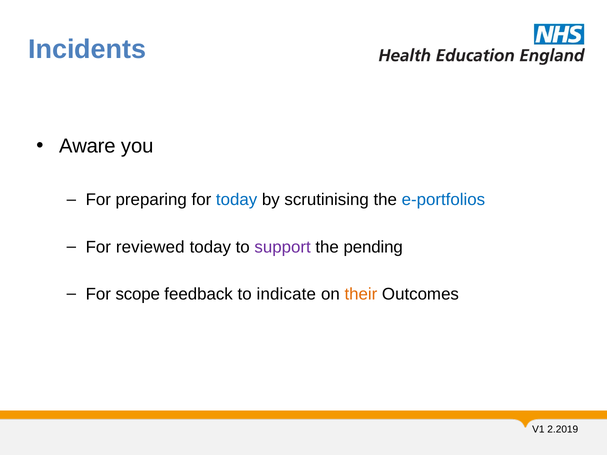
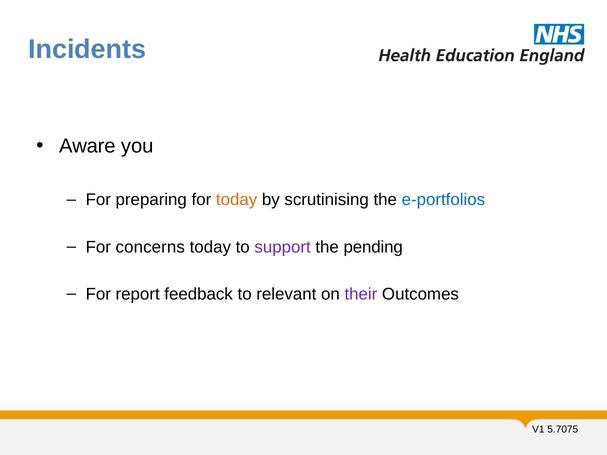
today at (237, 200) colour: blue -> orange
reviewed: reviewed -> concerns
scope: scope -> report
indicate: indicate -> relevant
their colour: orange -> purple
2.2019: 2.2019 -> 5.7075
